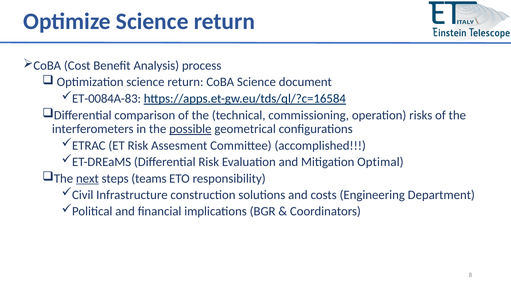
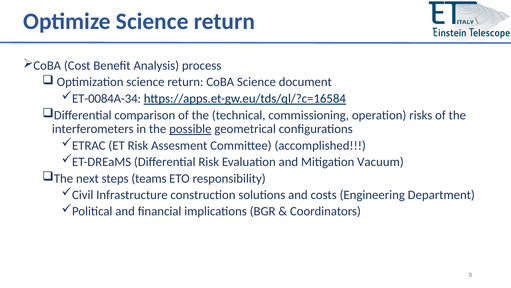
ET-0084A-83: ET-0084A-83 -> ET-0084A-34
Optimal: Optimal -> Vacuum
next underline: present -> none
